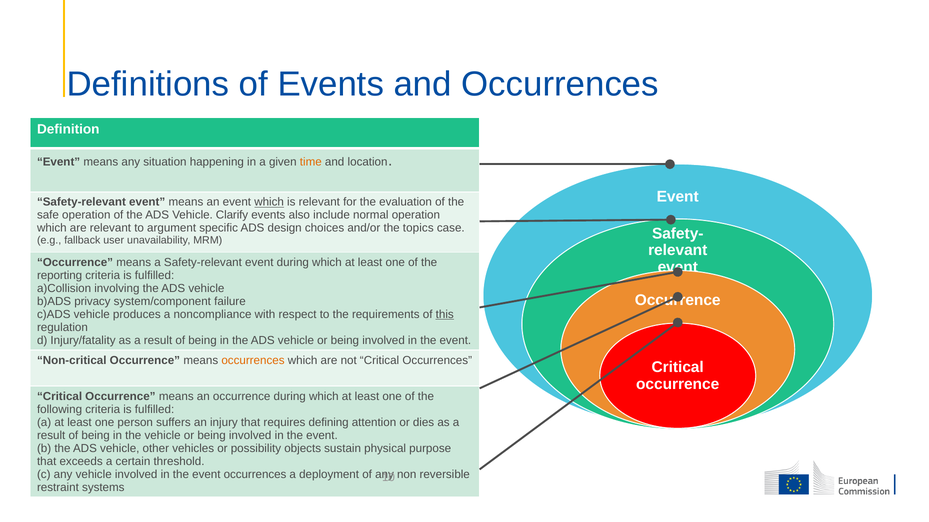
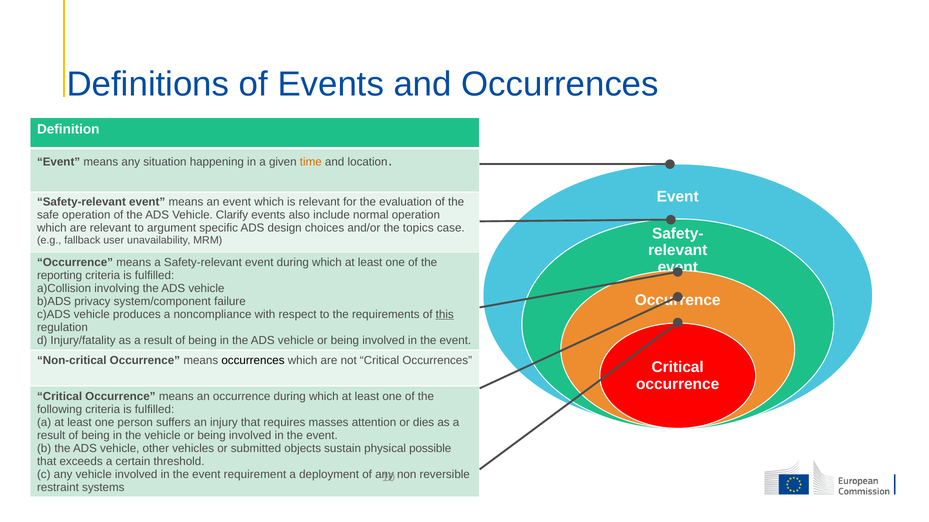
which at (269, 202) underline: present -> none
occurrences at (253, 361) colour: orange -> black
defining: defining -> masses
possibility: possibility -> submitted
purpose: purpose -> possible
event occurrences: occurrences -> requirement
